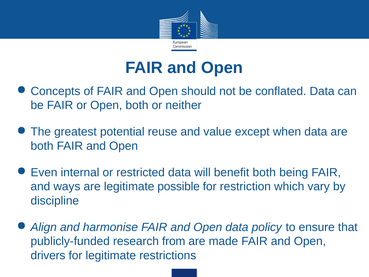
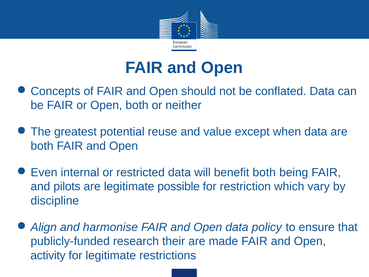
ways: ways -> pilots
from: from -> their
drivers: drivers -> activity
